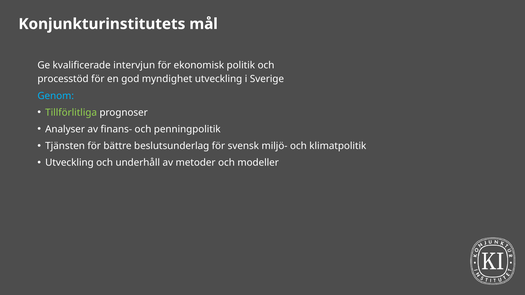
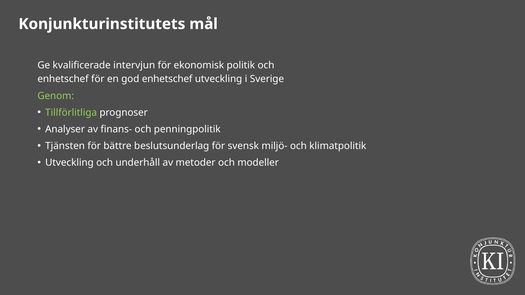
processtöd at (63, 79): processtöd -> enhetschef
god myndighet: myndighet -> enhetschef
Genom colour: light blue -> light green
